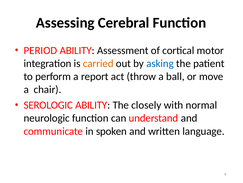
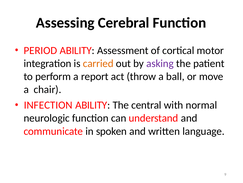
asking colour: blue -> purple
SEROLOGIC: SEROLOGIC -> INFECTION
closely: closely -> central
